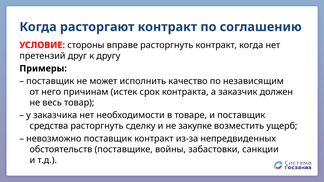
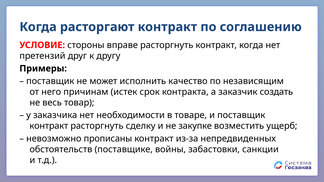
должен: должен -> создать
средства at (49, 126): средства -> контракт
невозможно поставщик: поставщик -> прописаны
